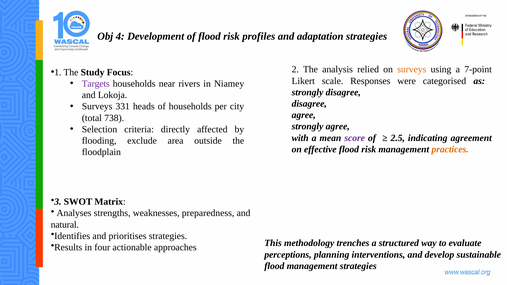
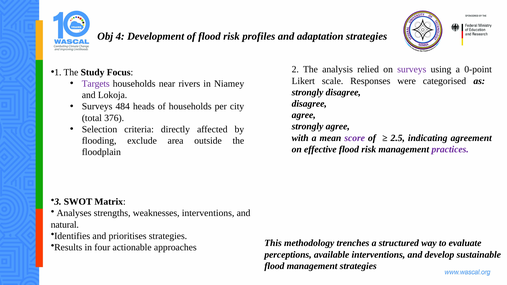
surveys at (412, 70) colour: orange -> purple
7-point: 7-point -> 0-point
331: 331 -> 484
738: 738 -> 376
practices colour: orange -> purple
weaknesses preparedness: preparedness -> interventions
planning: planning -> available
